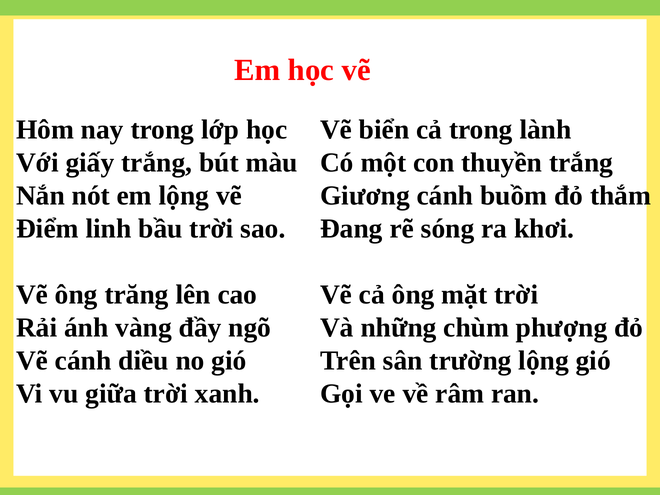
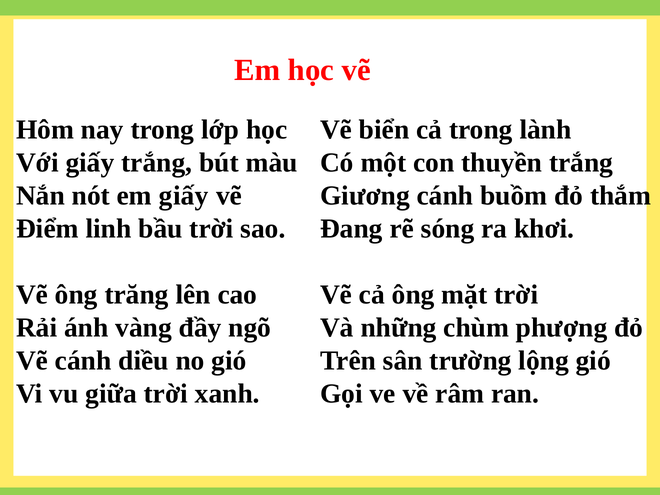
em lộng: lộng -> giấy
